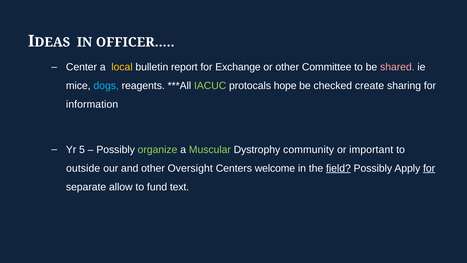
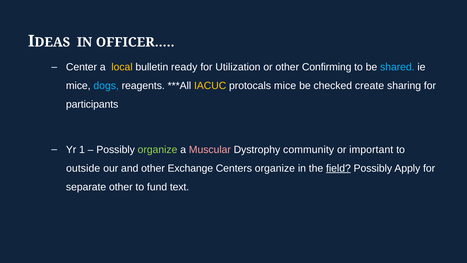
report: report -> ready
Exchange: Exchange -> Utilization
Committee: Committee -> Confirming
shared colour: pink -> light blue
IACUC colour: light green -> yellow
protocals hope: hope -> mice
information: information -> participants
5: 5 -> 1
Muscular colour: light green -> pink
Oversight: Oversight -> Exchange
Centers welcome: welcome -> organize
for at (429, 168) underline: present -> none
separate allow: allow -> other
